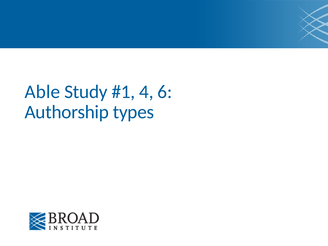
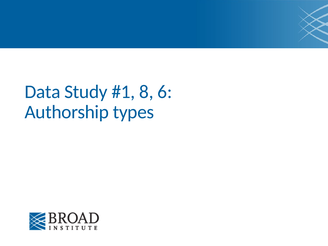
Able: Able -> Data
4: 4 -> 8
